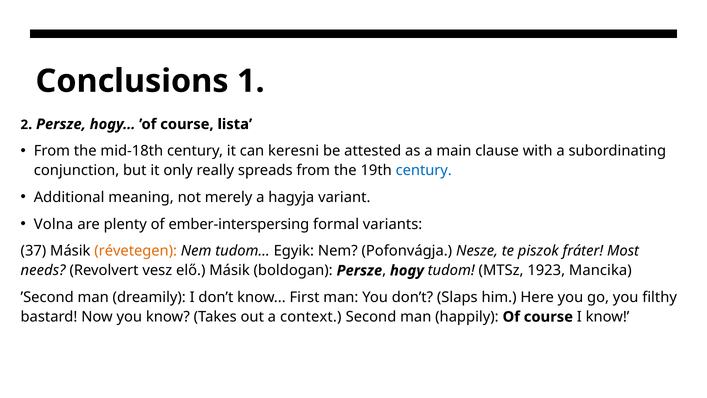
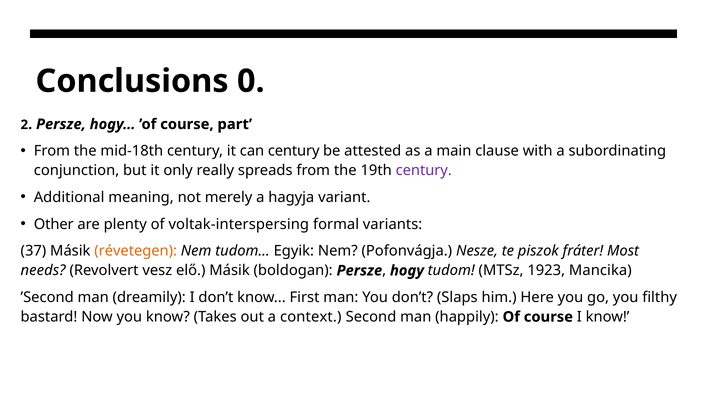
1: 1 -> 0
lista: lista -> part
can keresni: keresni -> century
century at (424, 170) colour: blue -> purple
Volna: Volna -> Other
ember-interspersing: ember-interspersing -> voltak-interspersing
